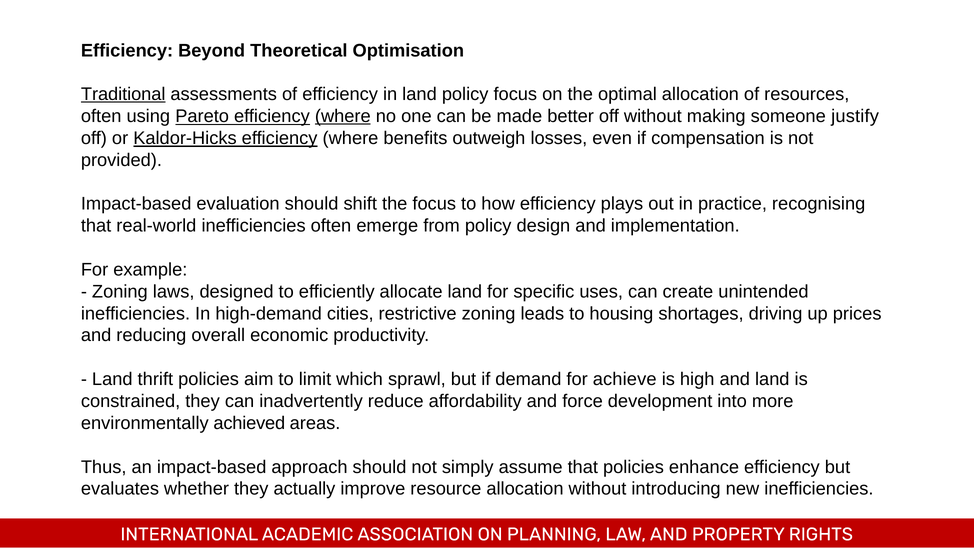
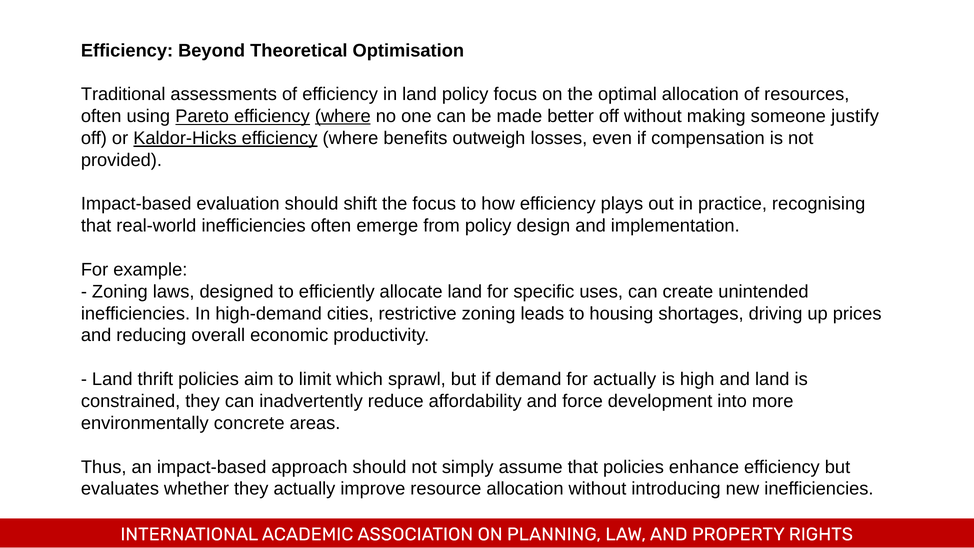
Traditional underline: present -> none
for achieve: achieve -> actually
achieved: achieved -> concrete
